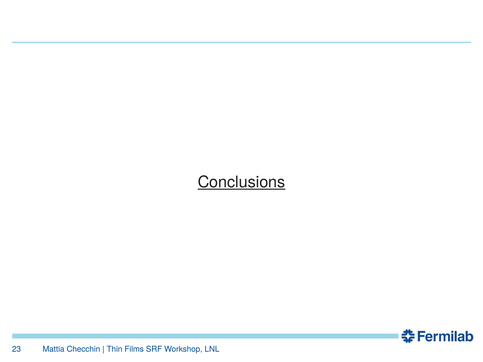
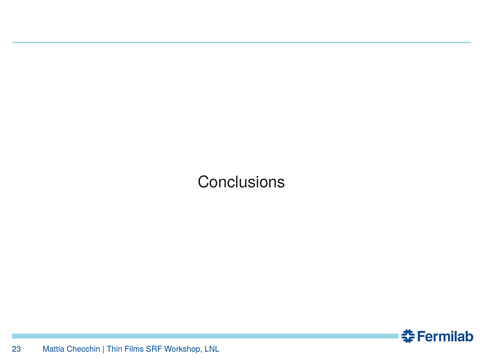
Conclusions underline: present -> none
